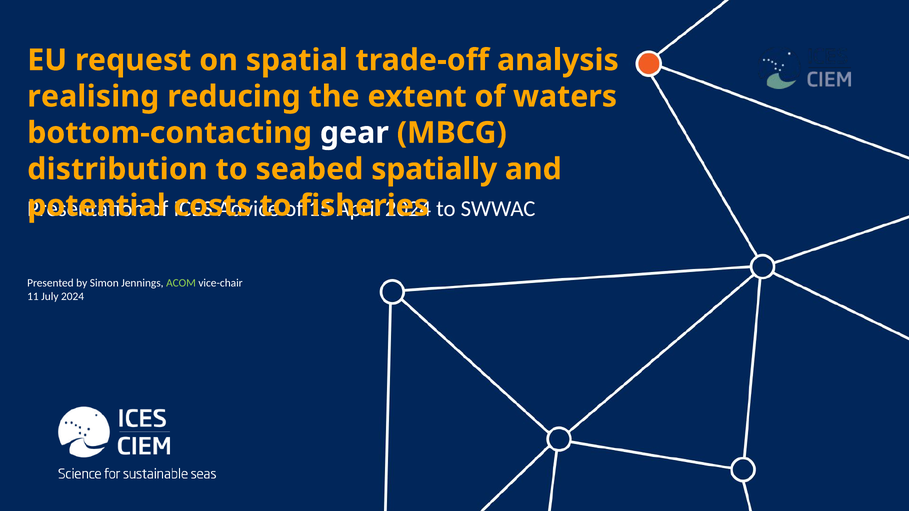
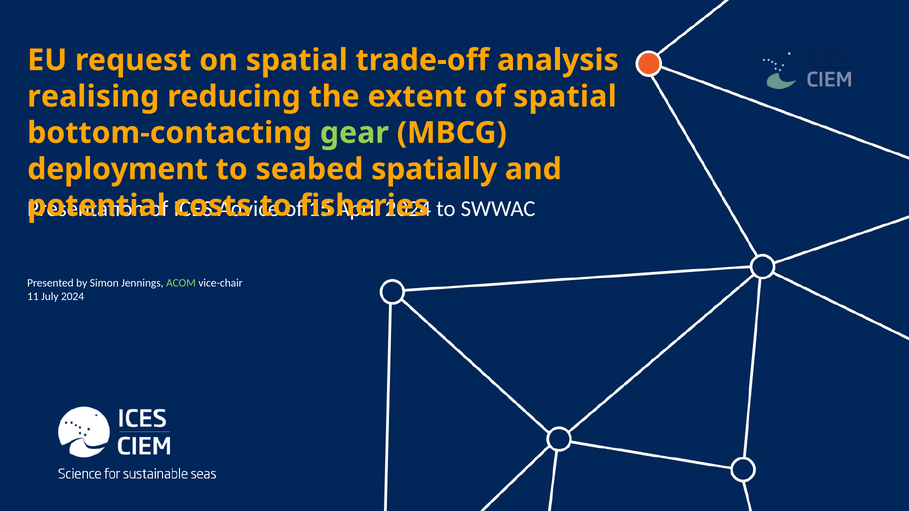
of waters: waters -> spatial
gear colour: white -> light green
distribution: distribution -> deployment
